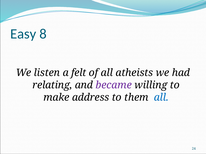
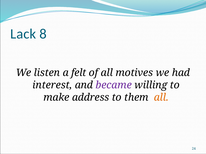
Easy: Easy -> Lack
atheists: atheists -> motives
relating: relating -> interest
all at (161, 98) colour: blue -> orange
